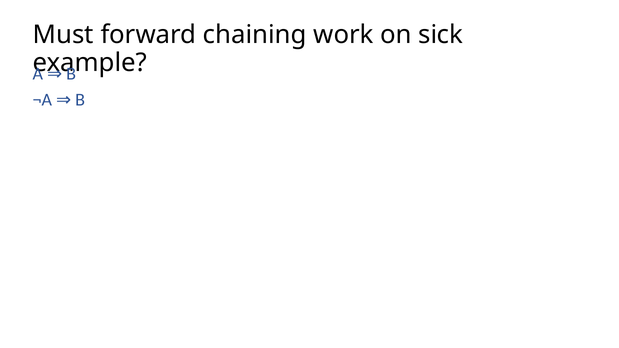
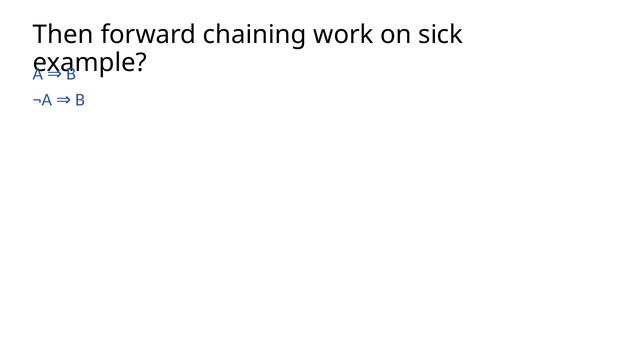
Must: Must -> Then
